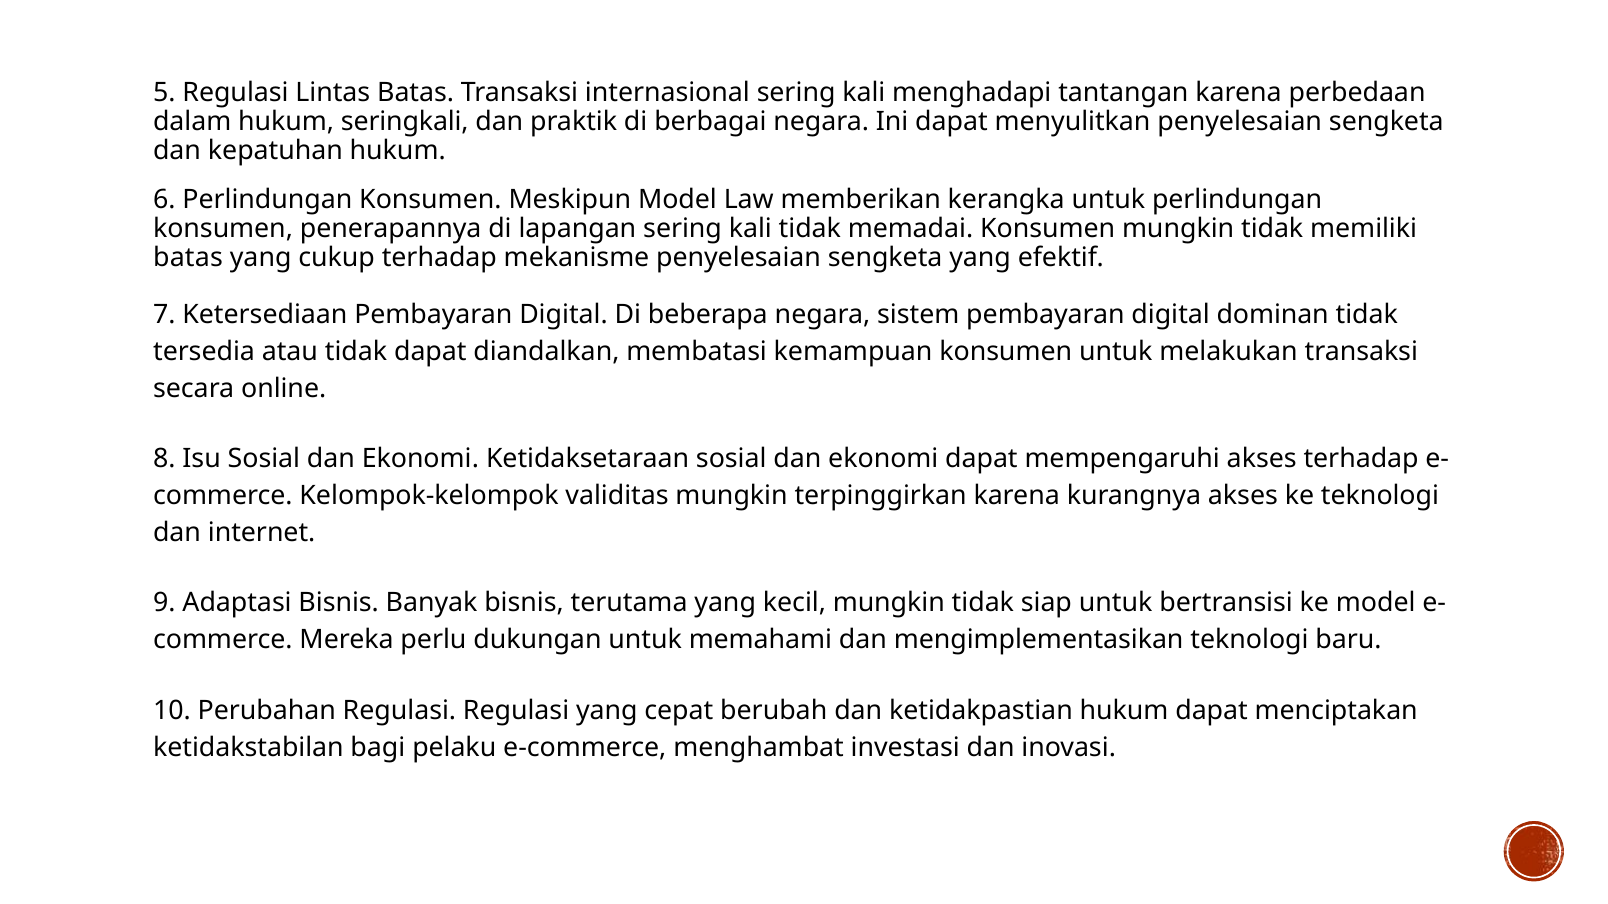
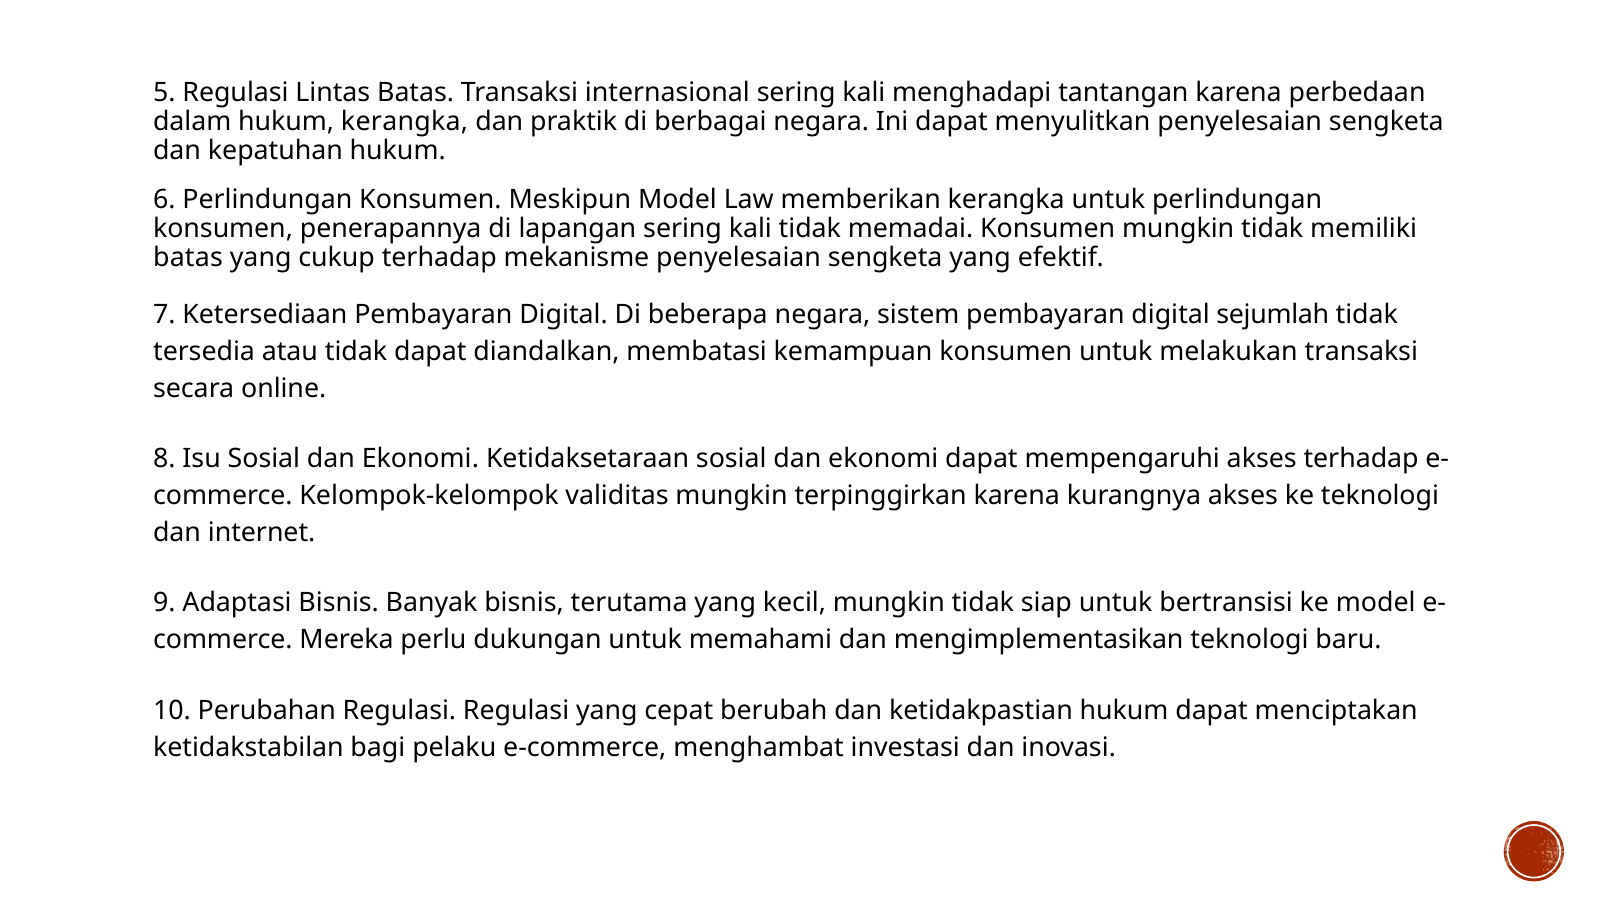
hukum seringkali: seringkali -> kerangka
dominan: dominan -> sejumlah
